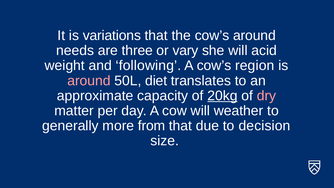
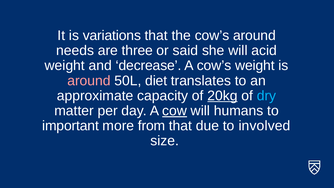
vary: vary -> said
following: following -> decrease
cow’s region: region -> weight
dry colour: pink -> light blue
cow underline: none -> present
weather: weather -> humans
generally: generally -> important
decision: decision -> involved
